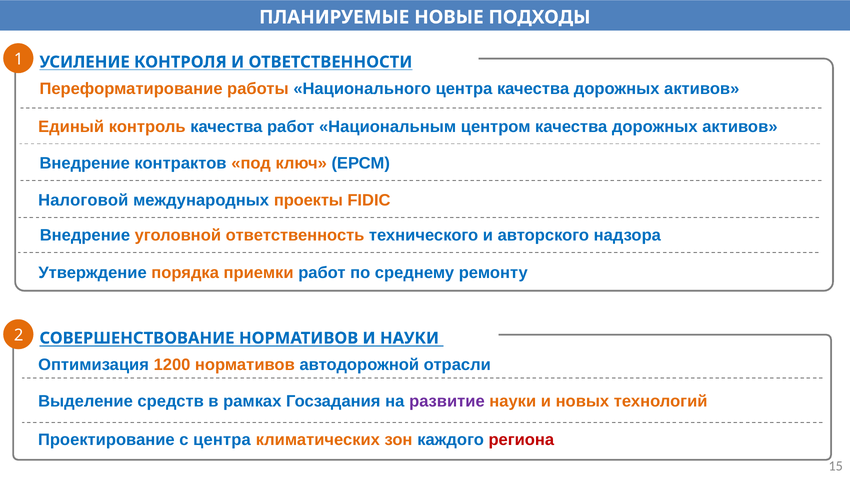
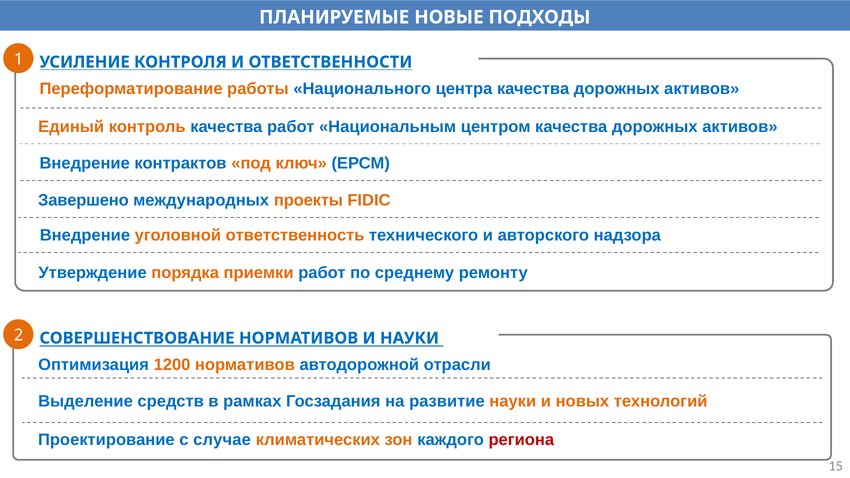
Налоговой: Налоговой -> Завершено
развитие colour: purple -> blue
с центра: центра -> случае
